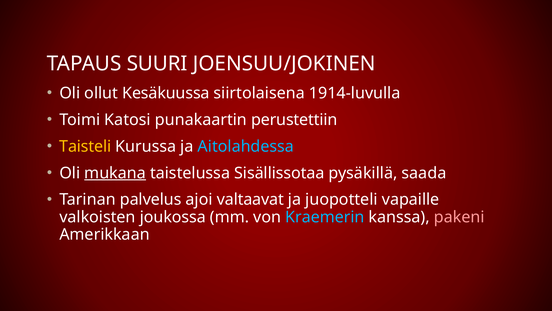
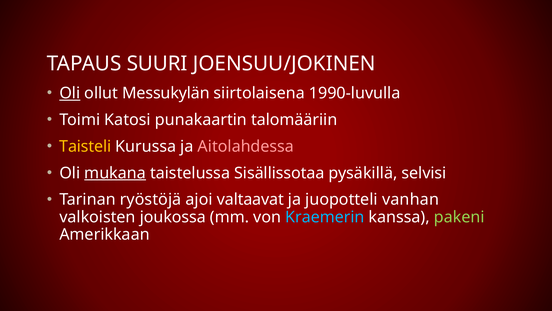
Oli at (70, 93) underline: none -> present
Kesäkuussa: Kesäkuussa -> Messukylän
1914-luvulla: 1914-luvulla -> 1990-luvulla
perustettiin: perustettiin -> talomääriin
Aitolahdessa colour: light blue -> pink
saada: saada -> selvisi
palvelus: palvelus -> ryöstöjä
vapaille: vapaille -> vanhan
pakeni colour: pink -> light green
